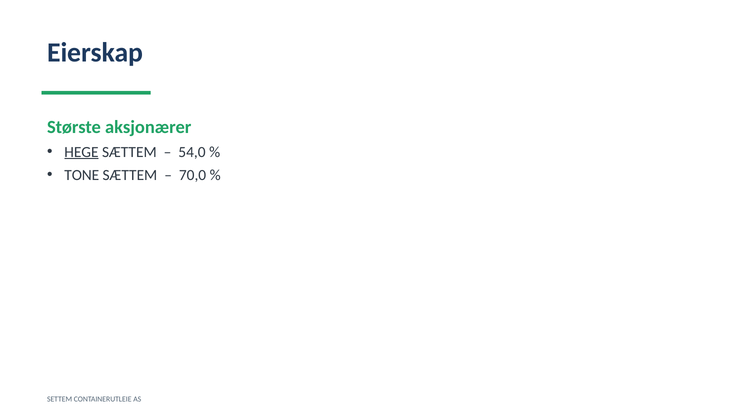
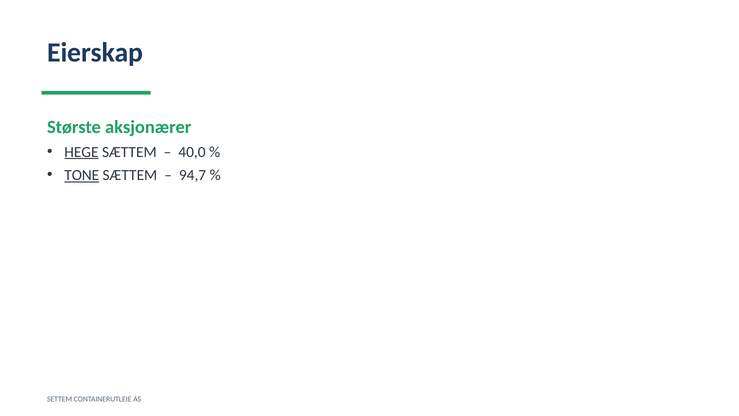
54,0: 54,0 -> 40,0
TONE underline: none -> present
70,0: 70,0 -> 94,7
